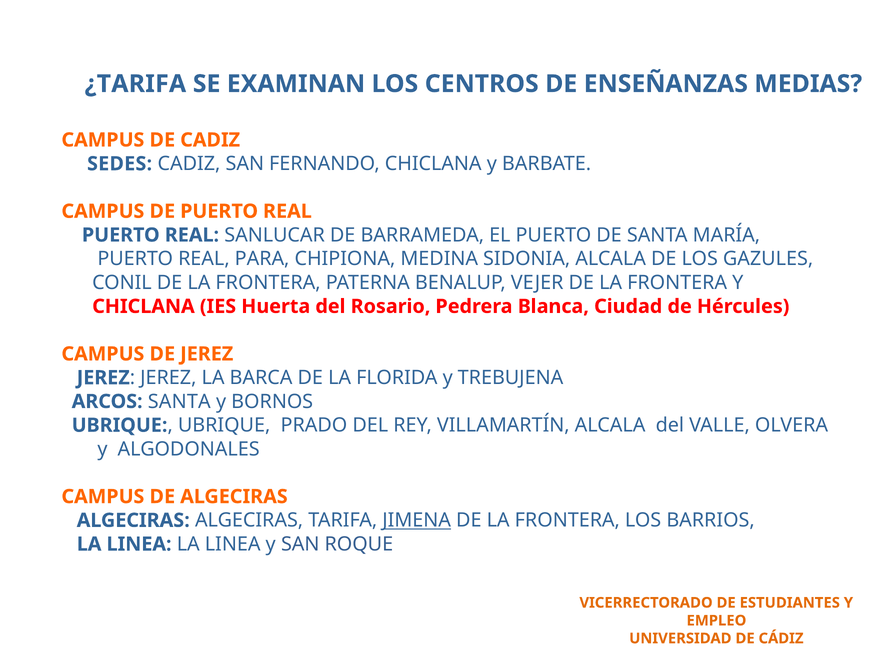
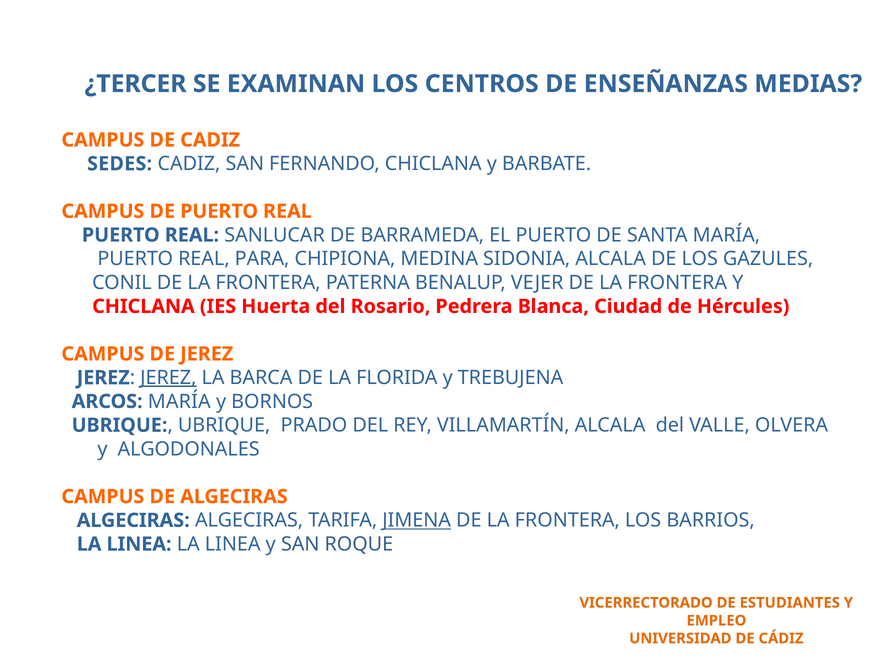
¿TARIFA: ¿TARIFA -> ¿TERCER
JEREZ at (168, 378) underline: none -> present
ARCOS SANTA: SANTA -> MARÍA
